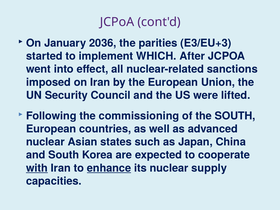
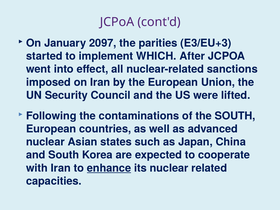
2036: 2036 -> 2097
commissioning: commissioning -> contaminations
with underline: present -> none
supply: supply -> related
